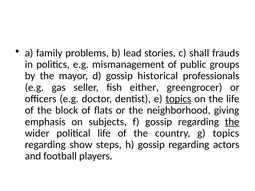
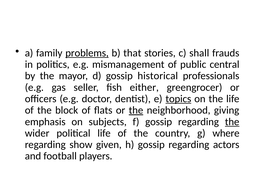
problems underline: none -> present
lead: lead -> that
groups: groups -> central
the at (136, 110) underline: none -> present
g topics: topics -> where
steps: steps -> given
